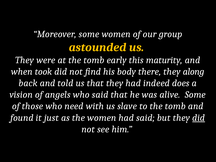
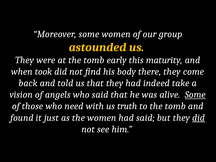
along: along -> come
does: does -> take
Some at (195, 95) underline: none -> present
slave: slave -> truth
